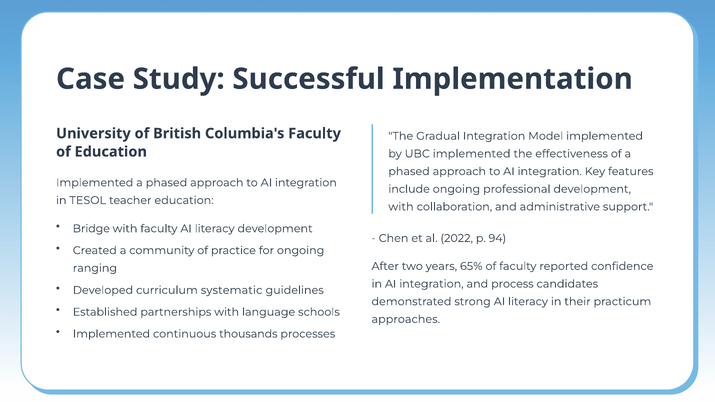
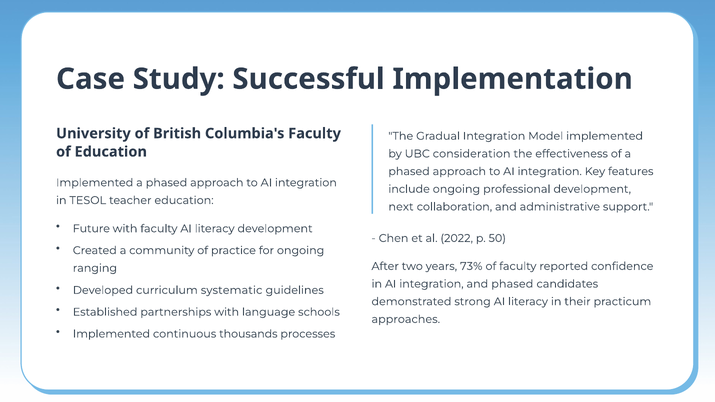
UBC implemented: implemented -> consideration
with at (401, 207): with -> next
Bridge: Bridge -> Future
94: 94 -> 50
65%: 65% -> 73%
and process: process -> phased
